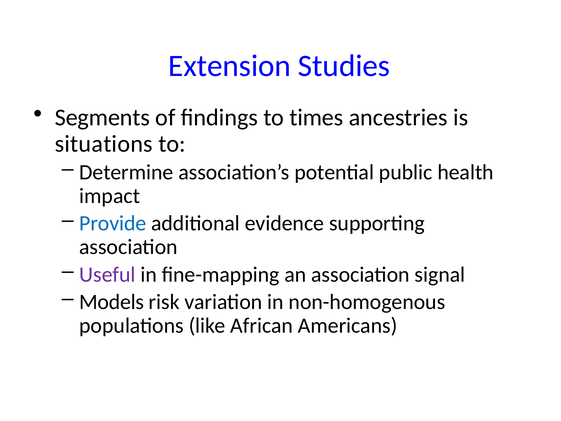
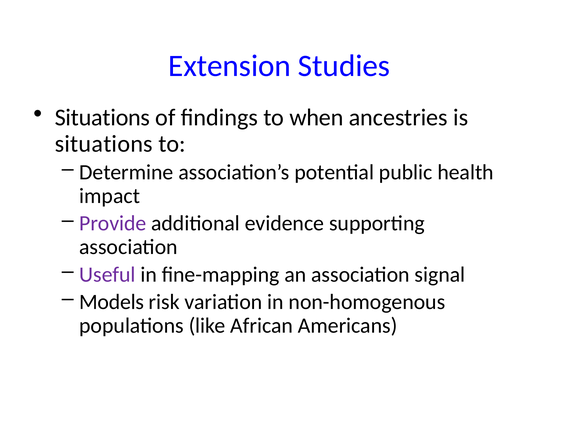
Segments at (102, 118): Segments -> Situations
times: times -> when
Provide colour: blue -> purple
